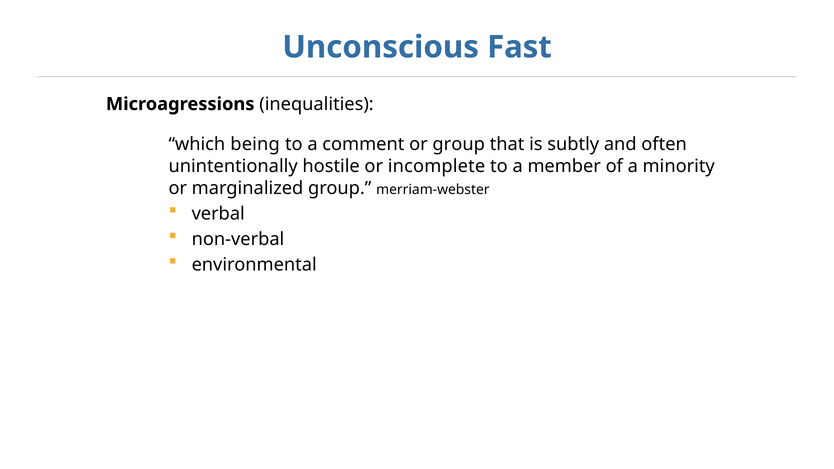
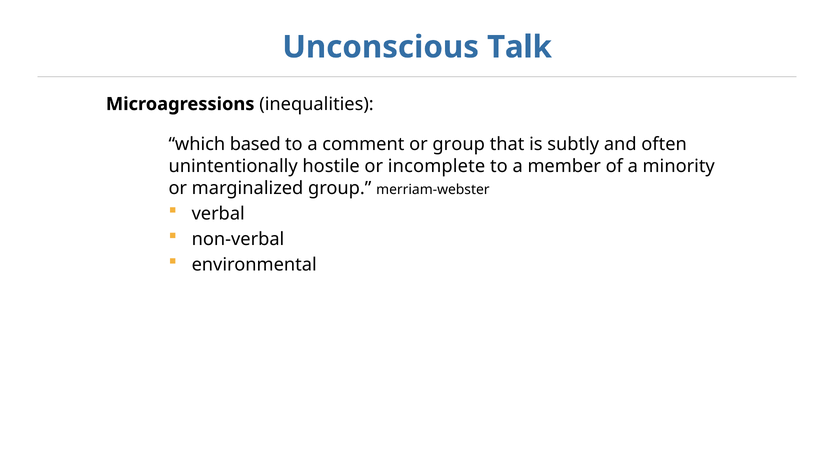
Fast: Fast -> Talk
being: being -> based
